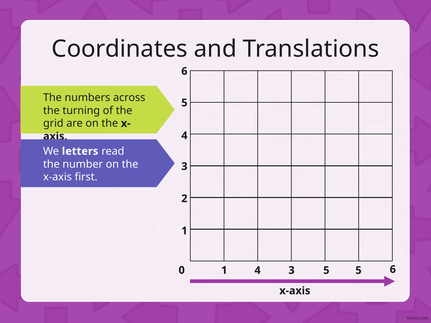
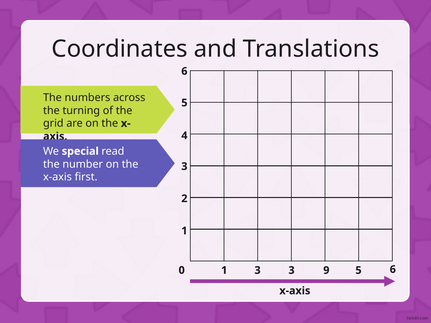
letters: letters -> special
1 4: 4 -> 3
3 5: 5 -> 9
